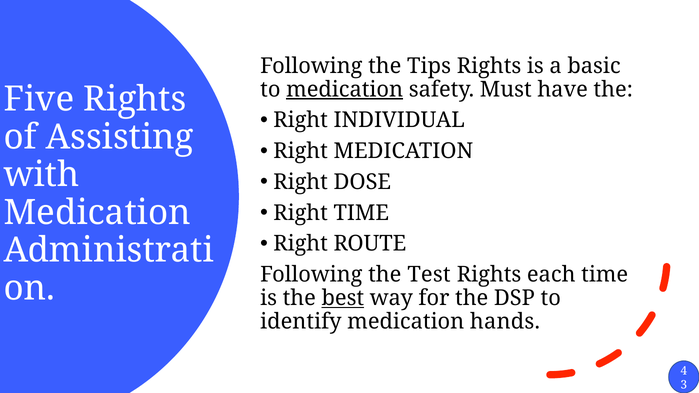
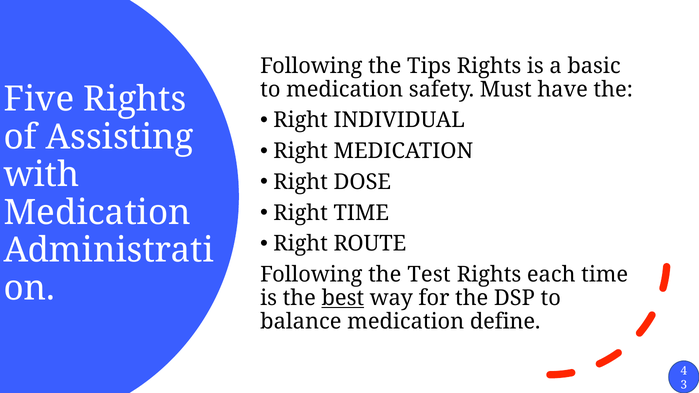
medication at (345, 89) underline: present -> none
identify: identify -> balance
hands: hands -> define
